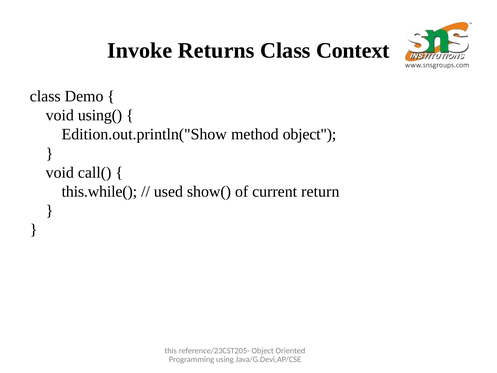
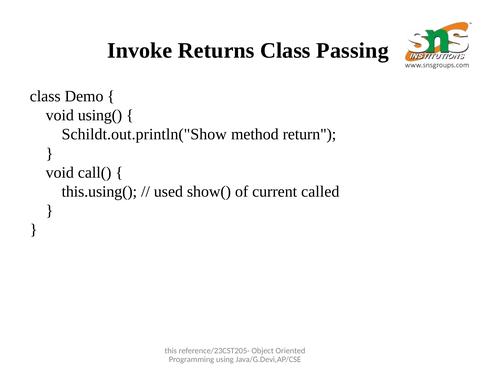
Context: Context -> Passing
Edition.out.println("Show: Edition.out.println("Show -> Schildt.out.println("Show
method object: object -> return
this.while(: this.while( -> this.using(
return: return -> called
